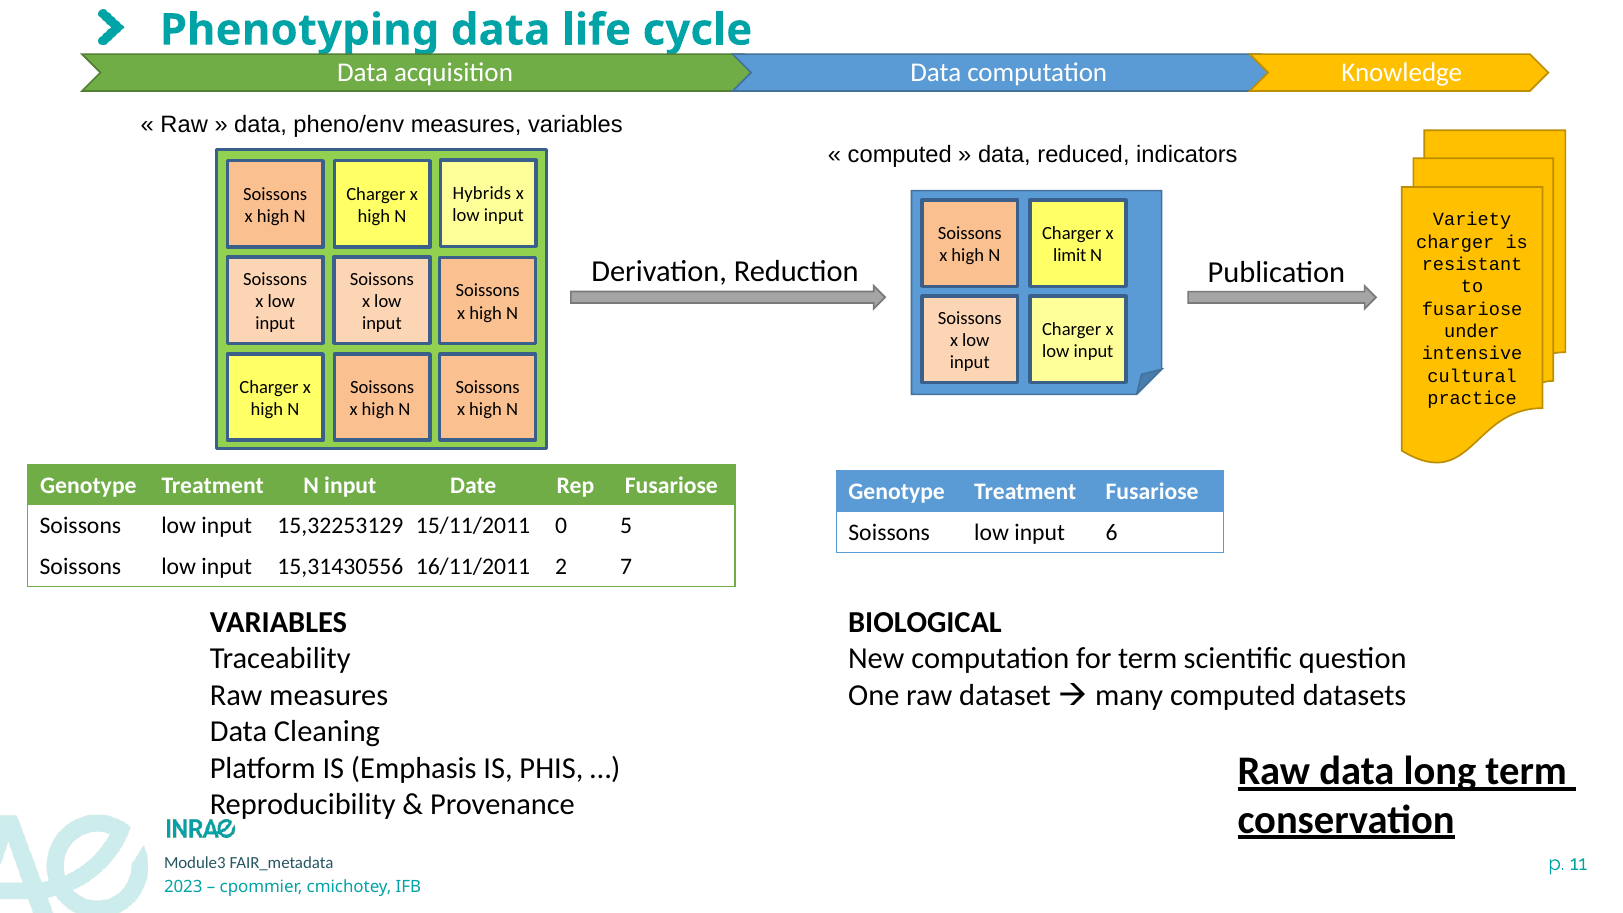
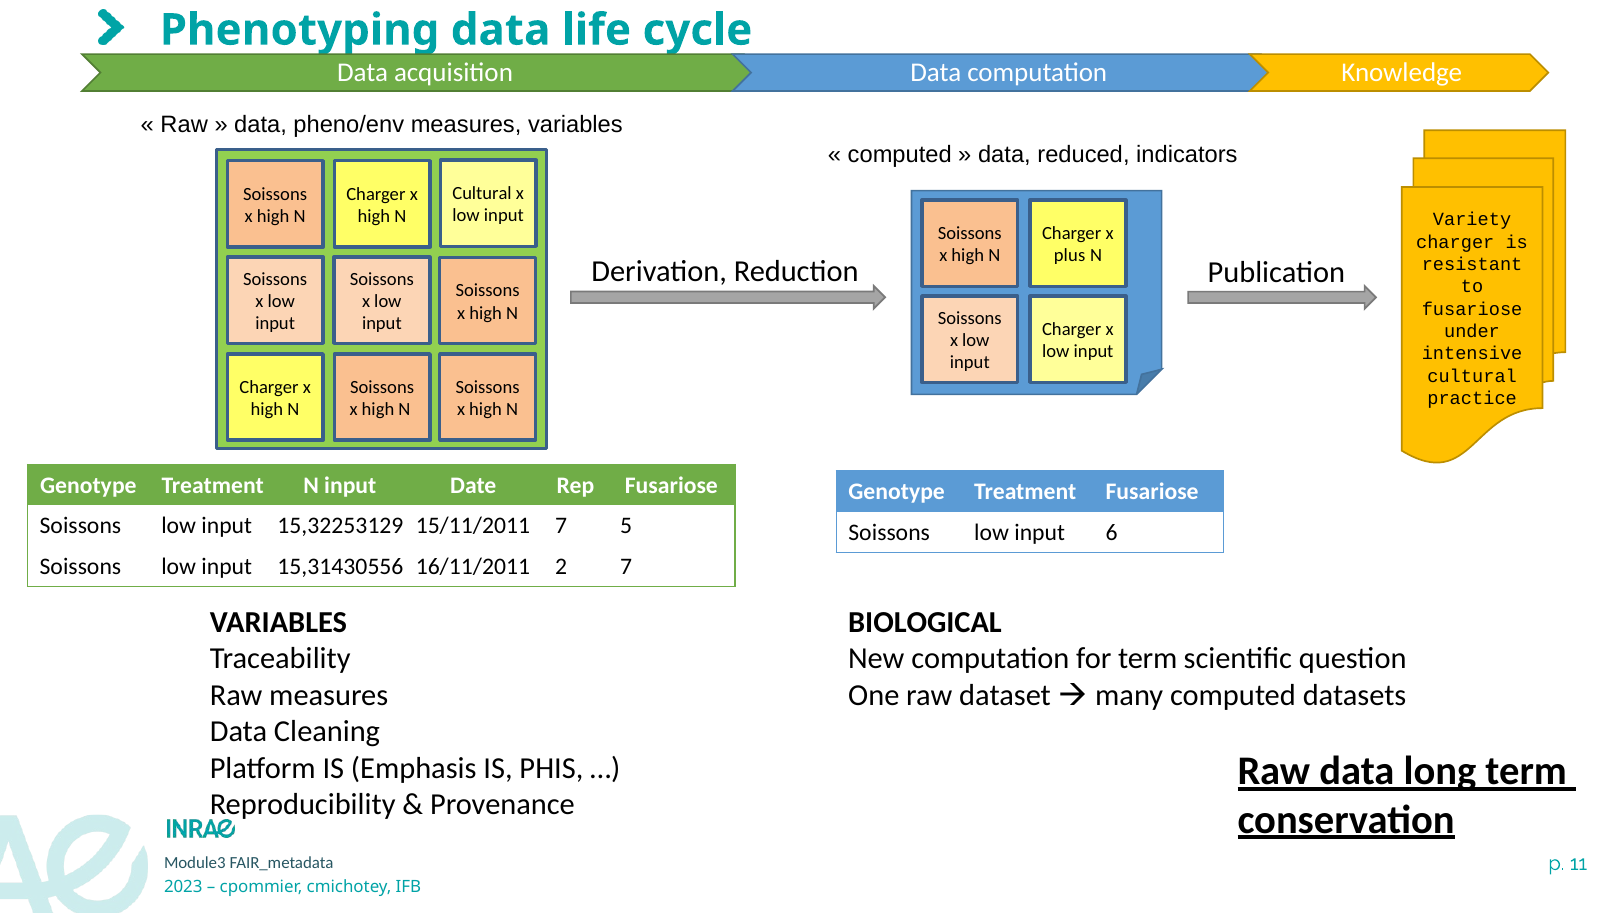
Hybrids at (482, 193): Hybrids -> Cultural
limit: limit -> plus
15/11/2011 0: 0 -> 7
